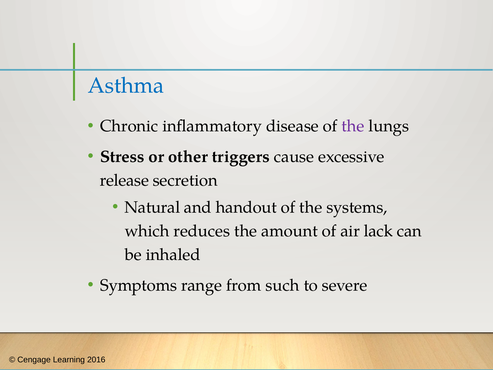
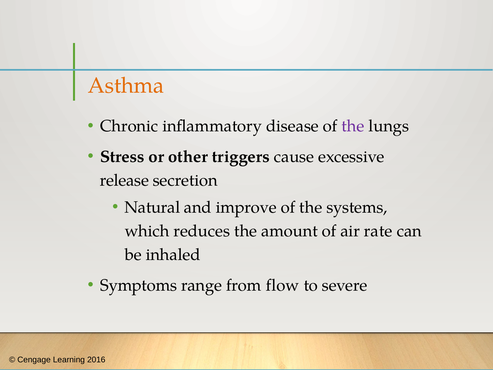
Asthma colour: blue -> orange
handout: handout -> improve
lack: lack -> rate
such: such -> flow
